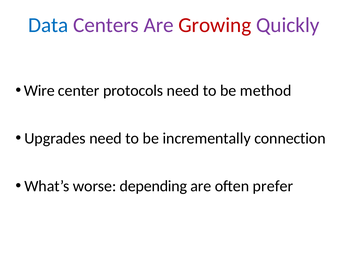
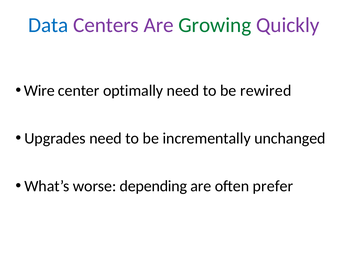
Growing colour: red -> green
protocols: protocols -> optimally
method: method -> rewired
connection: connection -> unchanged
